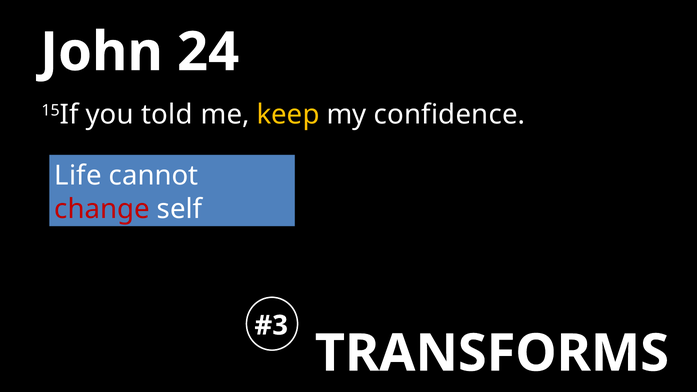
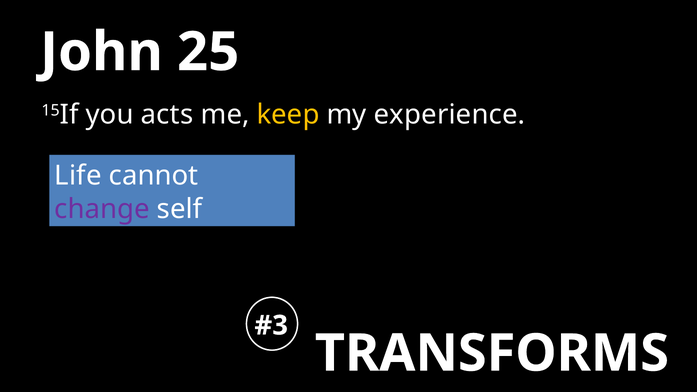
24: 24 -> 25
told: told -> acts
confidence: confidence -> experience
change colour: red -> purple
